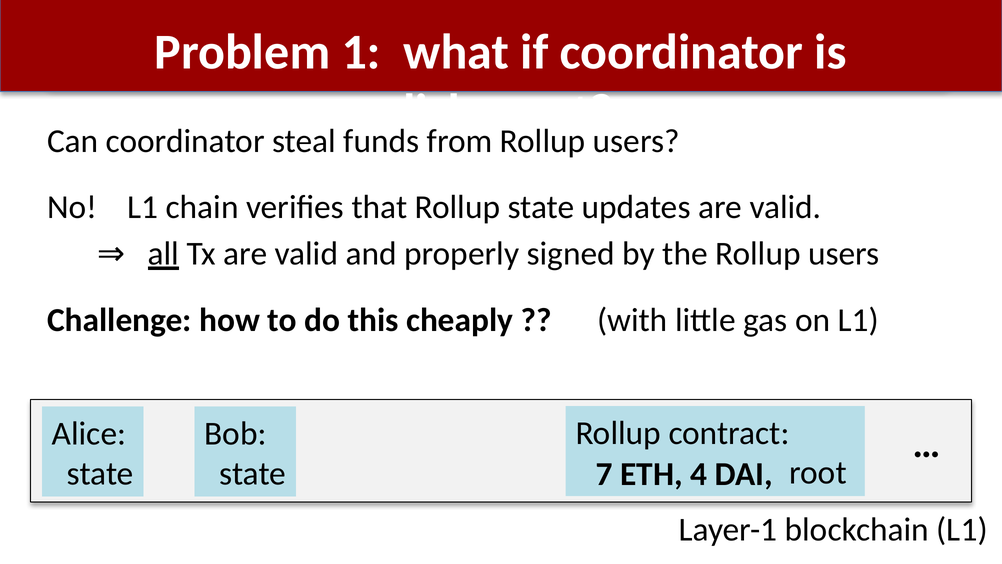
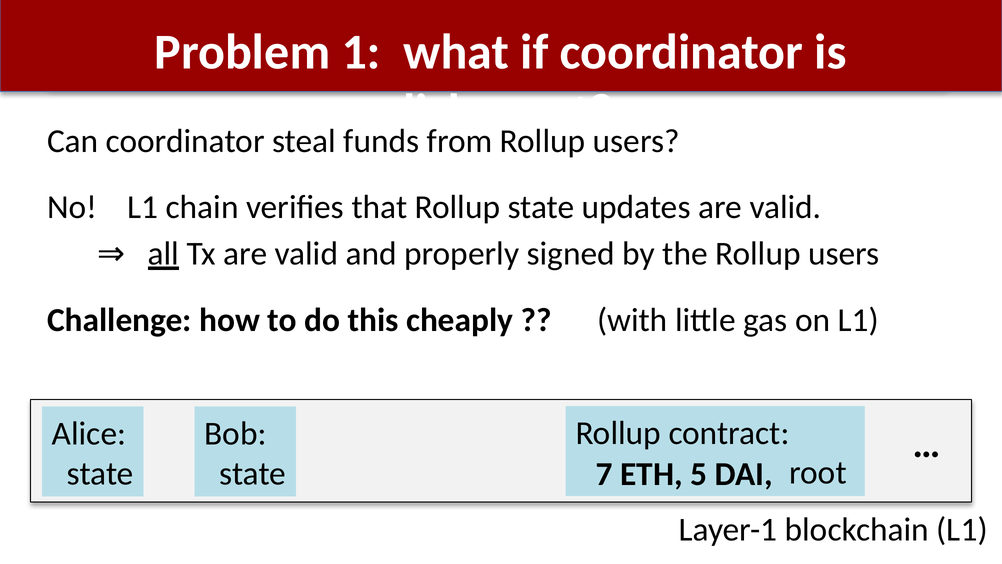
4: 4 -> 5
